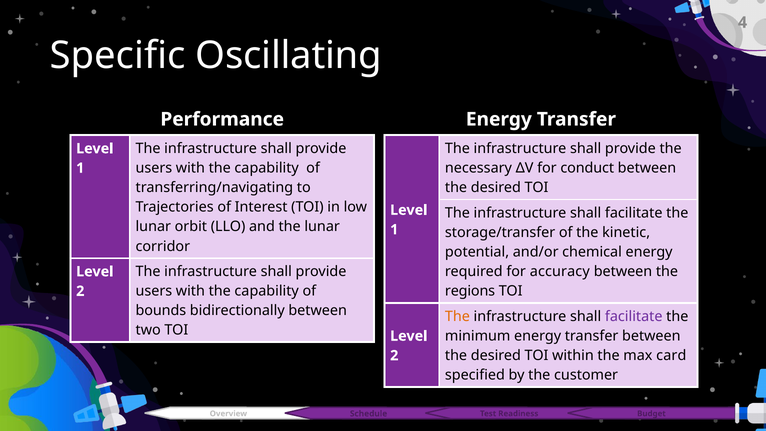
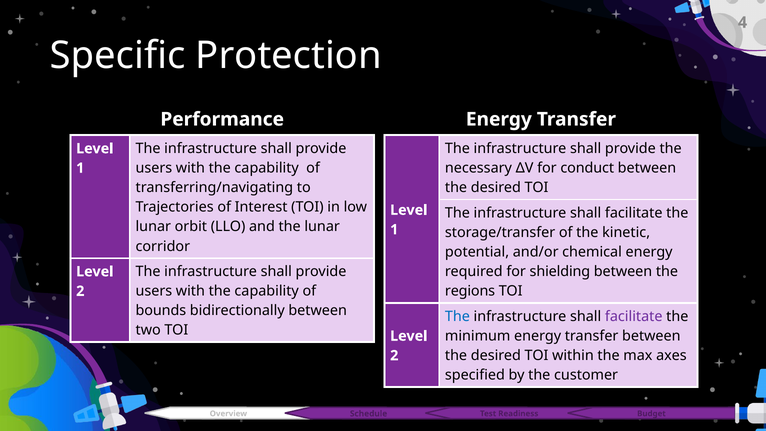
Oscillating: Oscillating -> Protection
accuracy: accuracy -> shielding
The at (457, 316) colour: orange -> blue
card: card -> axes
